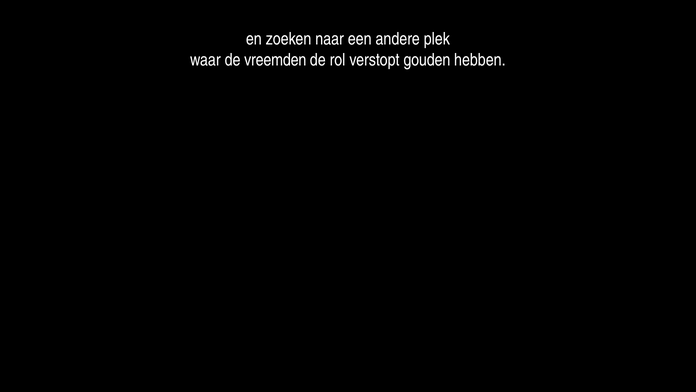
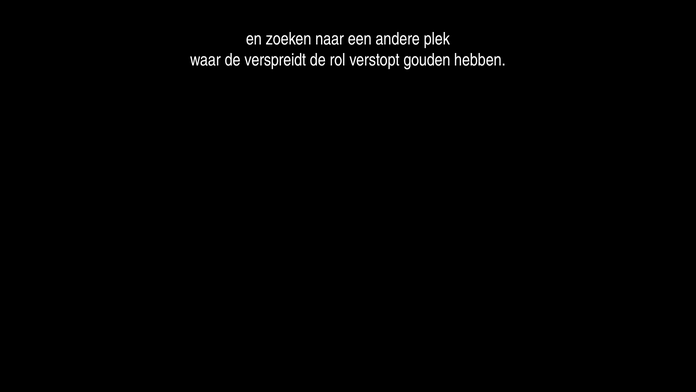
vreemden: vreemden -> verspreidt
